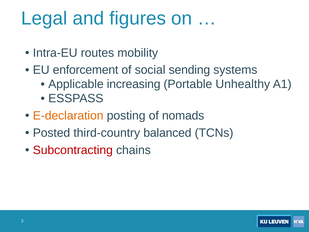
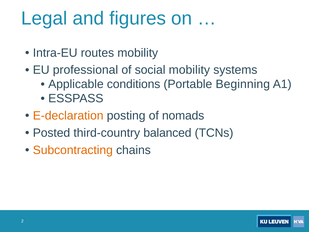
enforcement: enforcement -> professional
social sending: sending -> mobility
increasing: increasing -> conditions
Unhealthy: Unhealthy -> Beginning
Subcontracting colour: red -> orange
